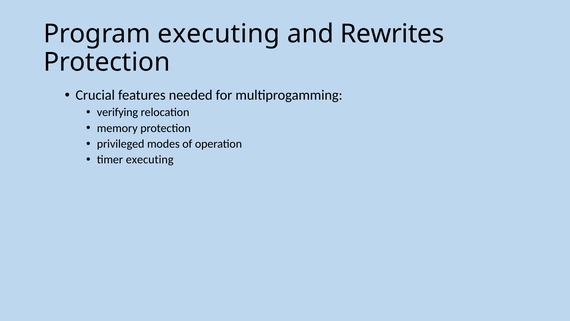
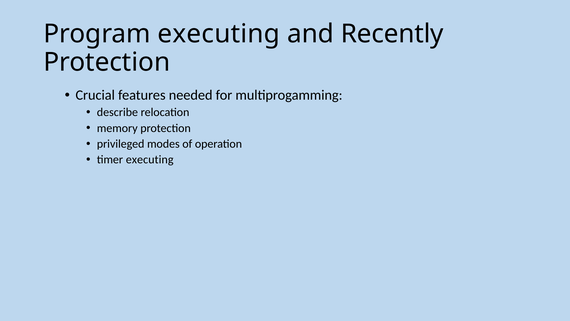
Rewrites: Rewrites -> Recently
verifying: verifying -> describe
